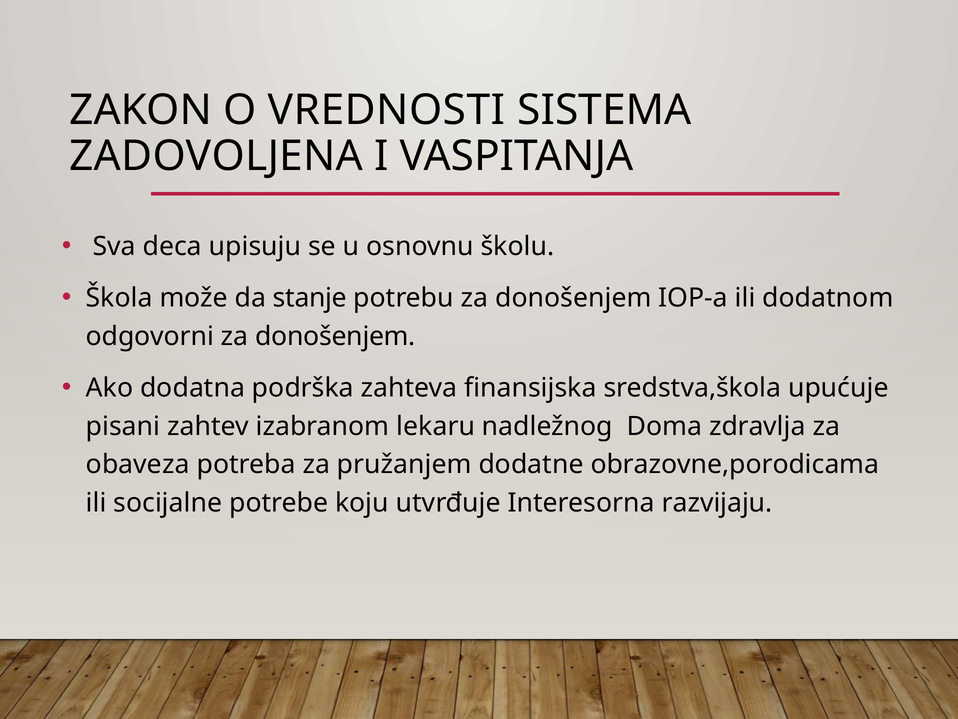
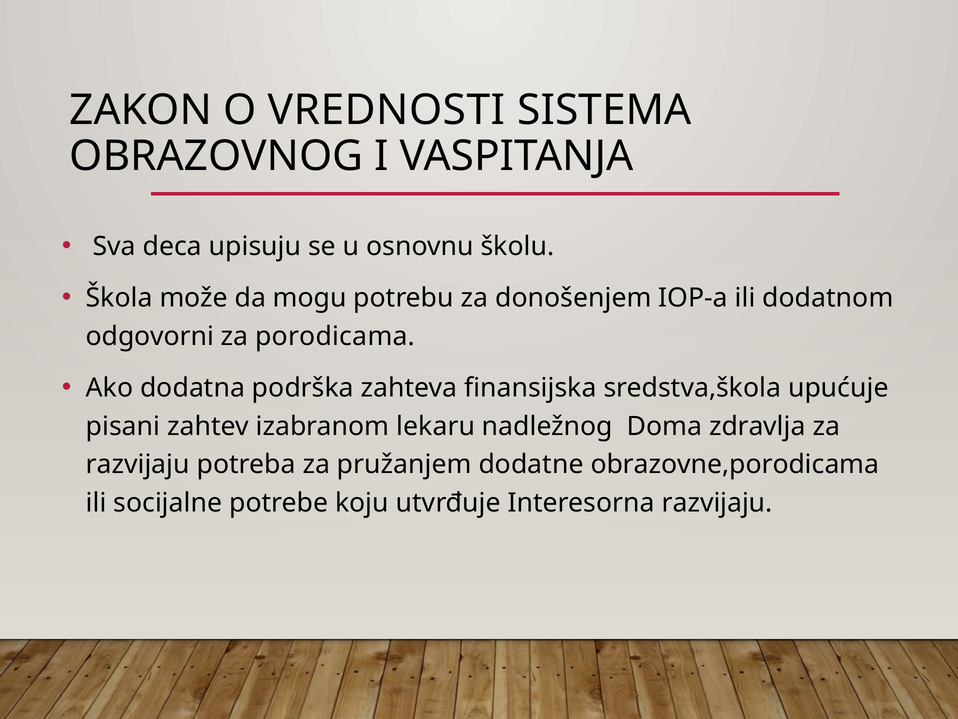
ZADOVOLJENA: ZADOVOLJENA -> OBRAZOVNOG
stanje: stanje -> mogu
donošenjem at (335, 336): donošenjem -> porodicama
obaveza at (138, 464): obaveza -> razvijaju
